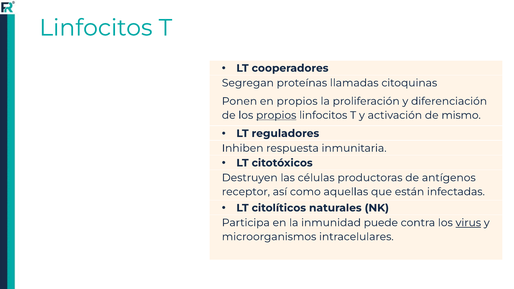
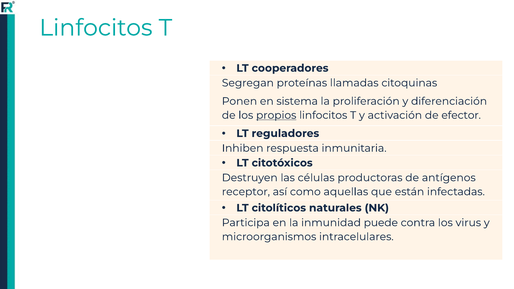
en propios: propios -> sistema
mismo: mismo -> efector
virus underline: present -> none
